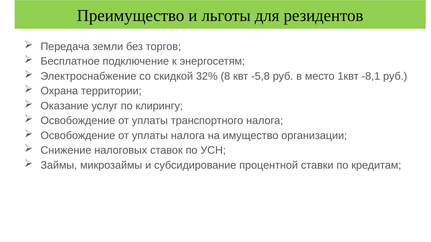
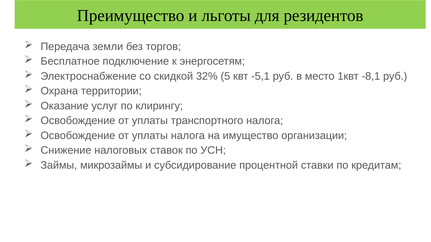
8: 8 -> 5
-5,8: -5,8 -> -5,1
